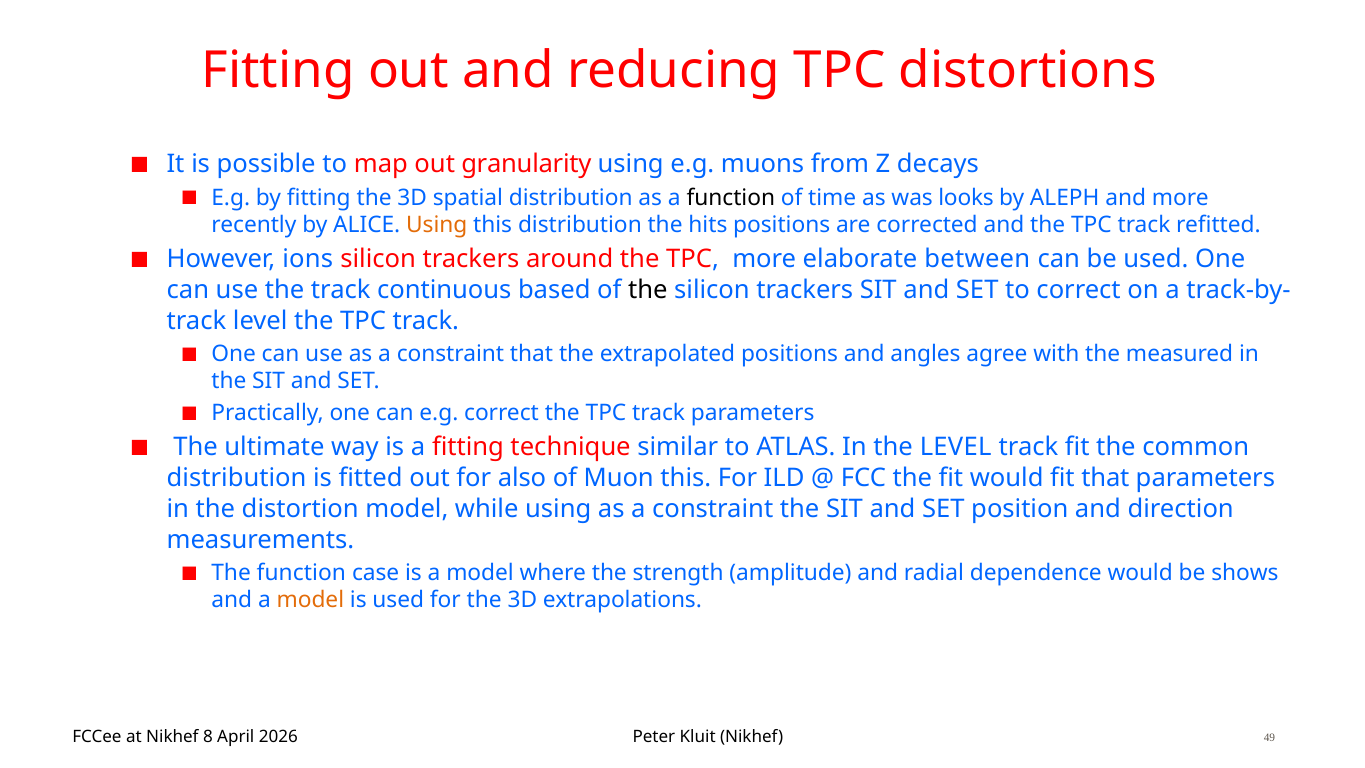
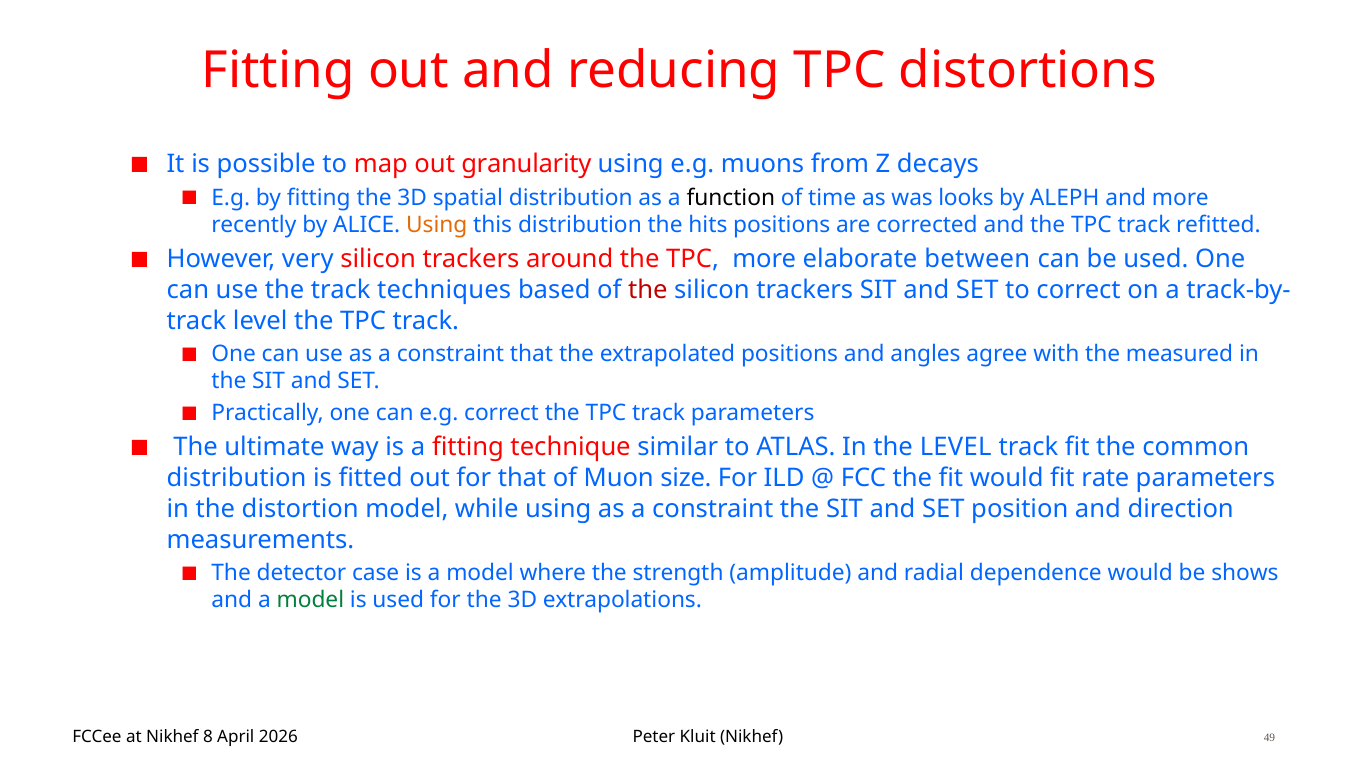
ions: ions -> very
continuous: continuous -> techniques
the at (648, 290) colour: black -> red
for also: also -> that
Muon this: this -> size
fit that: that -> rate
The function: function -> detector
model at (310, 600) colour: orange -> green
